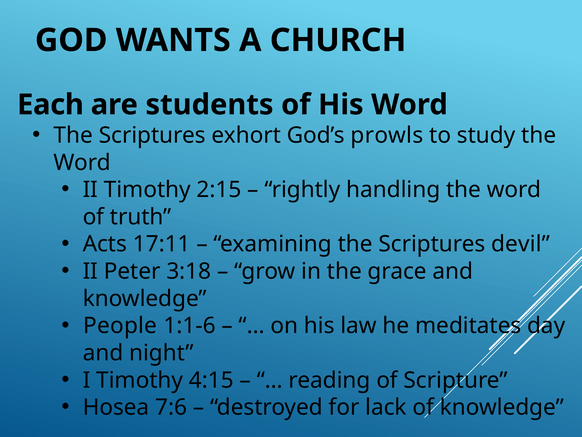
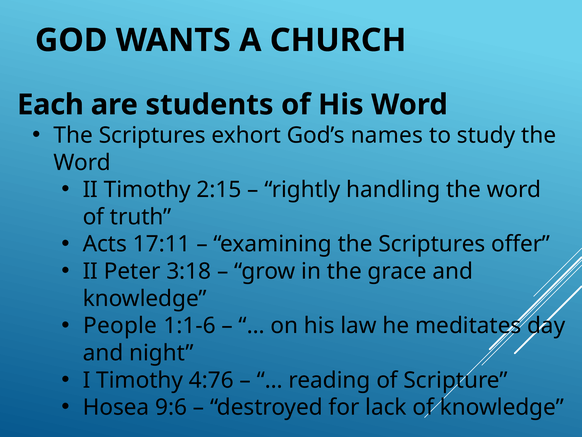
prowls: prowls -> names
devil: devil -> offer
4:15: 4:15 -> 4:76
7:6: 7:6 -> 9:6
